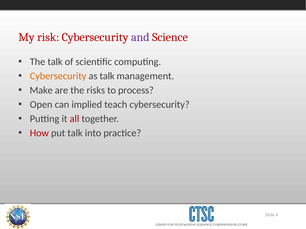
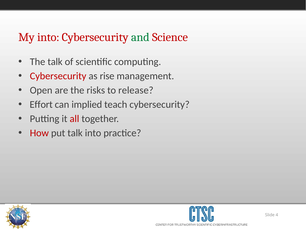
My risk: risk -> into
and colour: purple -> green
Cybersecurity at (58, 76) colour: orange -> red
as talk: talk -> rise
Make: Make -> Open
process: process -> release
Open: Open -> Effort
